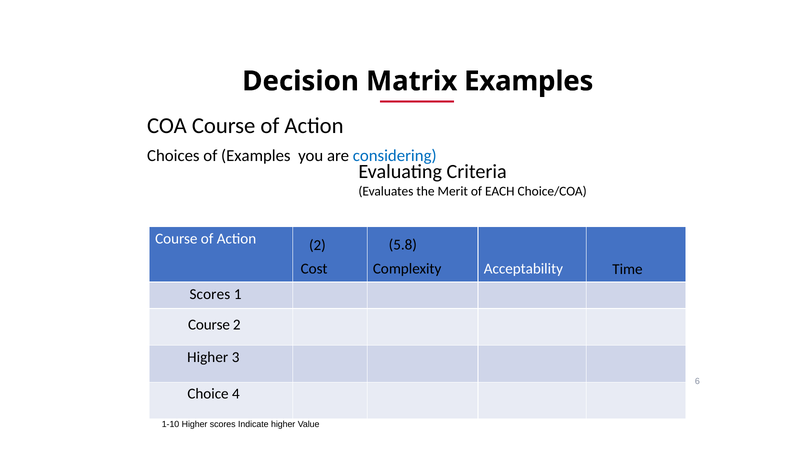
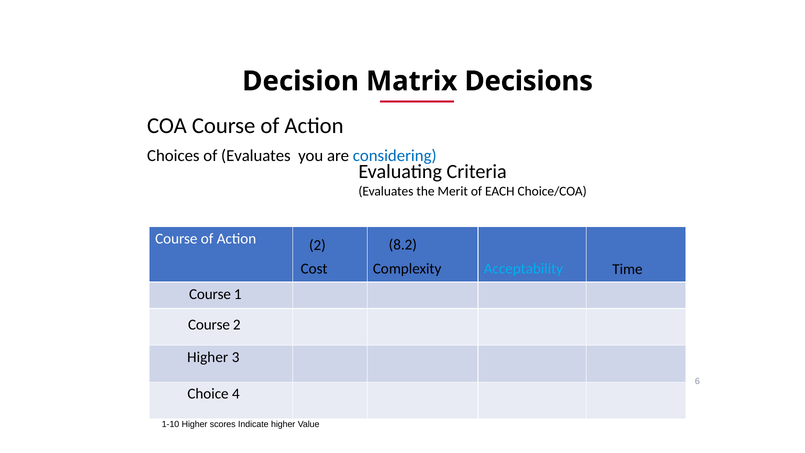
Matrix Examples: Examples -> Decisions
of Examples: Examples -> Evaluates
5.8: 5.8 -> 8.2
Acceptability colour: white -> light blue
Scores at (210, 294): Scores -> Course
